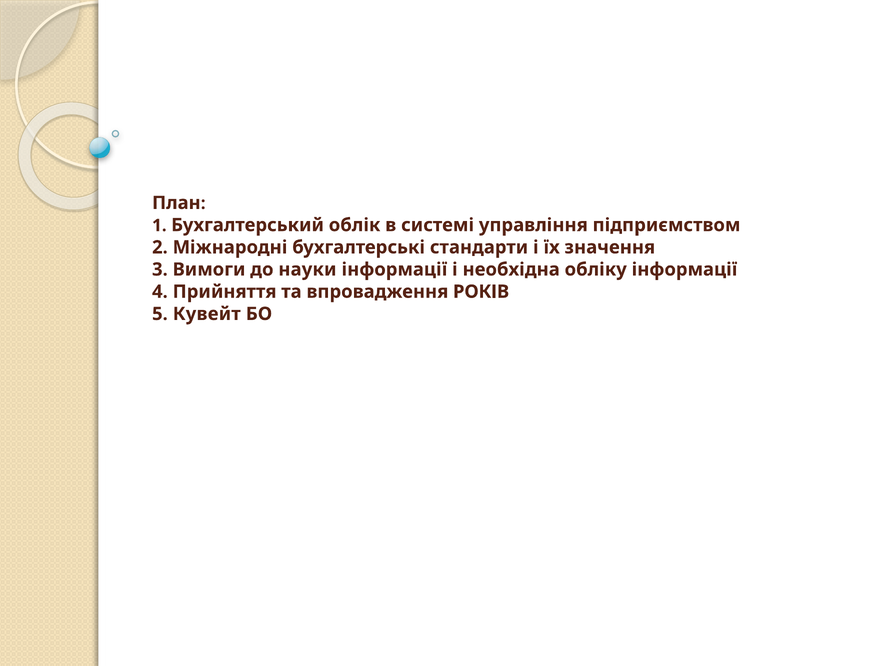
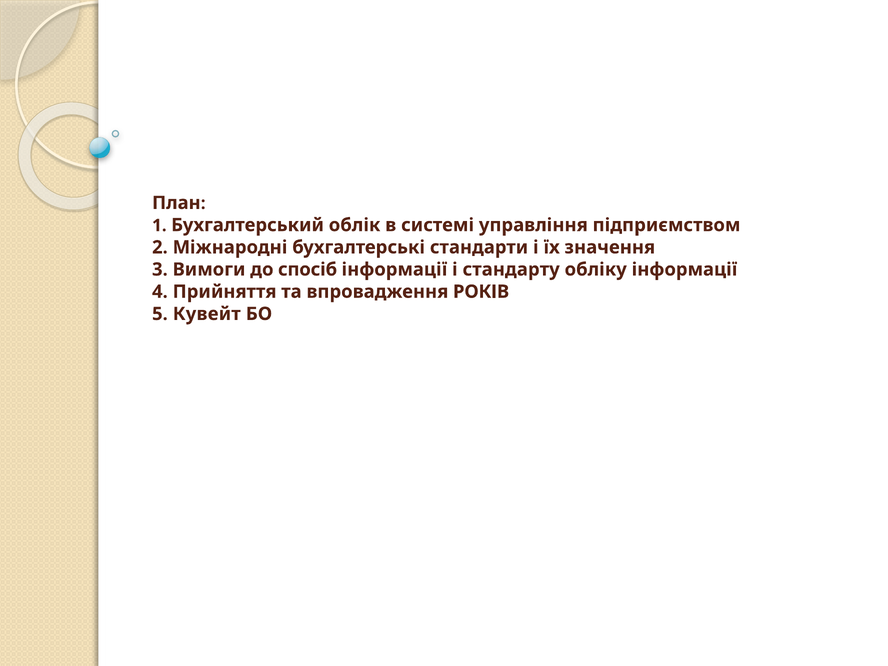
науки: науки -> спосіб
необхідна: необхідна -> стандарту
